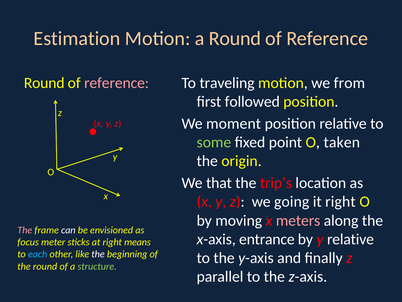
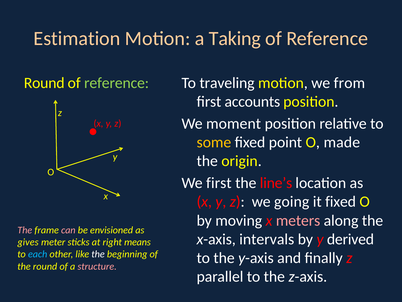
a Round: Round -> Taking
reference at (117, 83) colour: pink -> light green
followed: followed -> accounts
some colour: light green -> yellow
taken: taken -> made
We that: that -> first
trip’s: trip’s -> line’s
it right: right -> fixed
can colour: white -> pink
entrance: entrance -> intervals
y relative: relative -> derived
focus: focus -> gives
structure colour: light green -> pink
